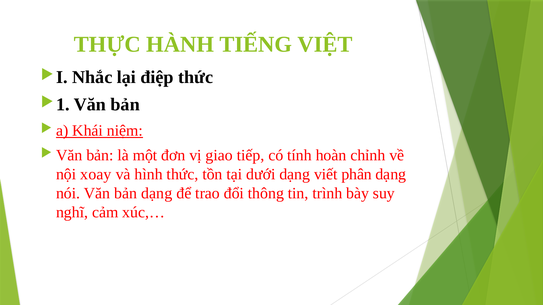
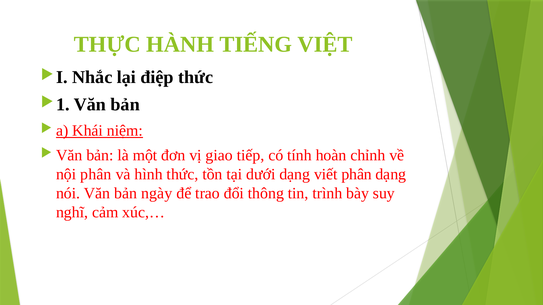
nội xoay: xoay -> phân
bản dạng: dạng -> ngày
